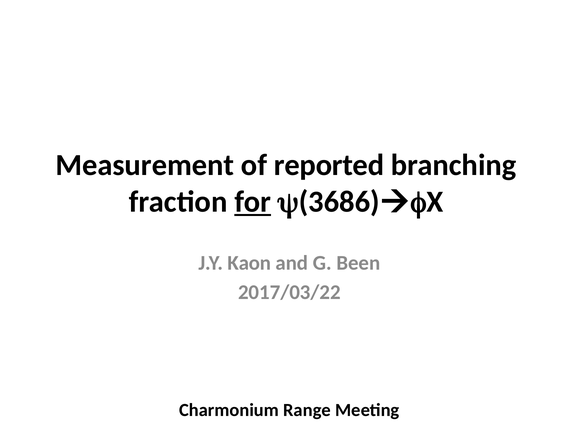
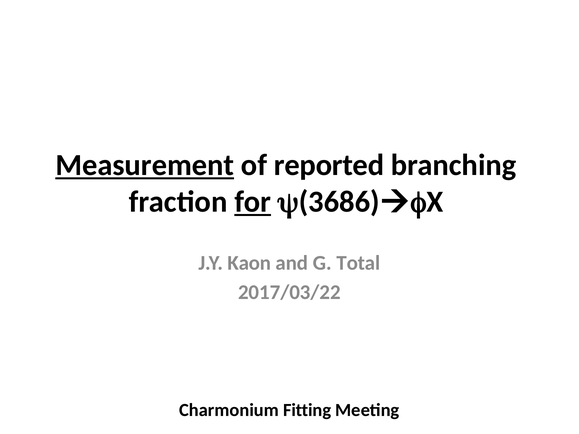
Measurement underline: none -> present
Been: Been -> Total
Range: Range -> Fitting
